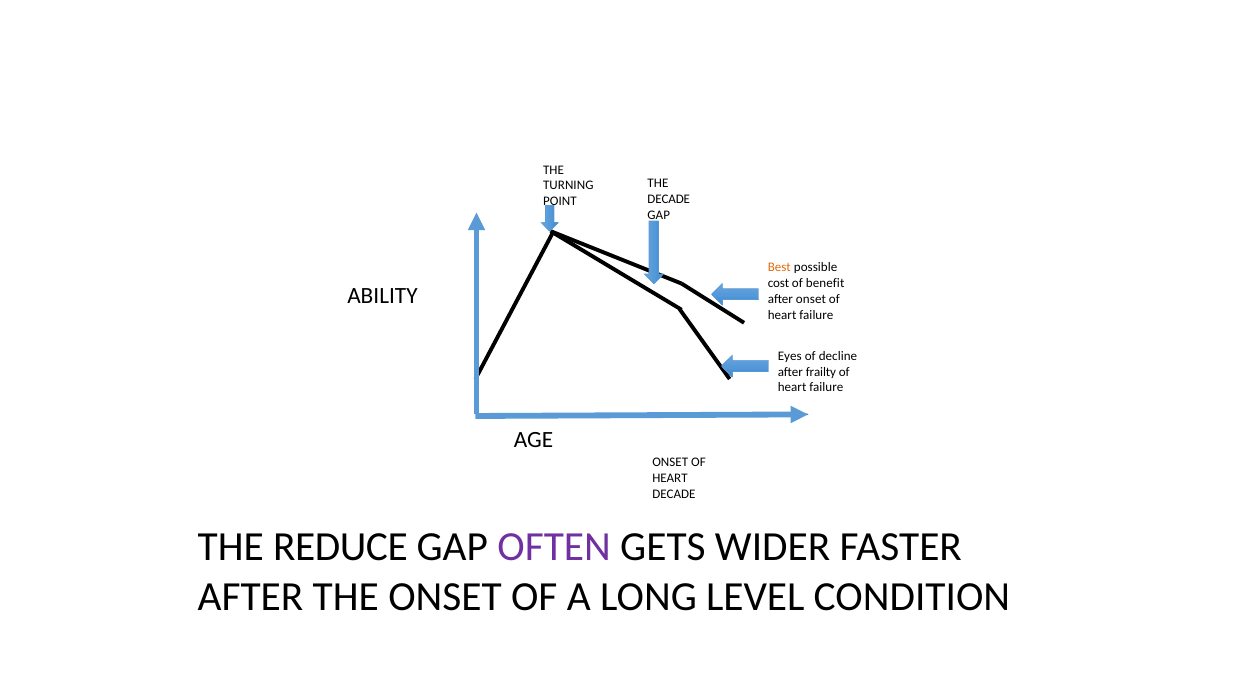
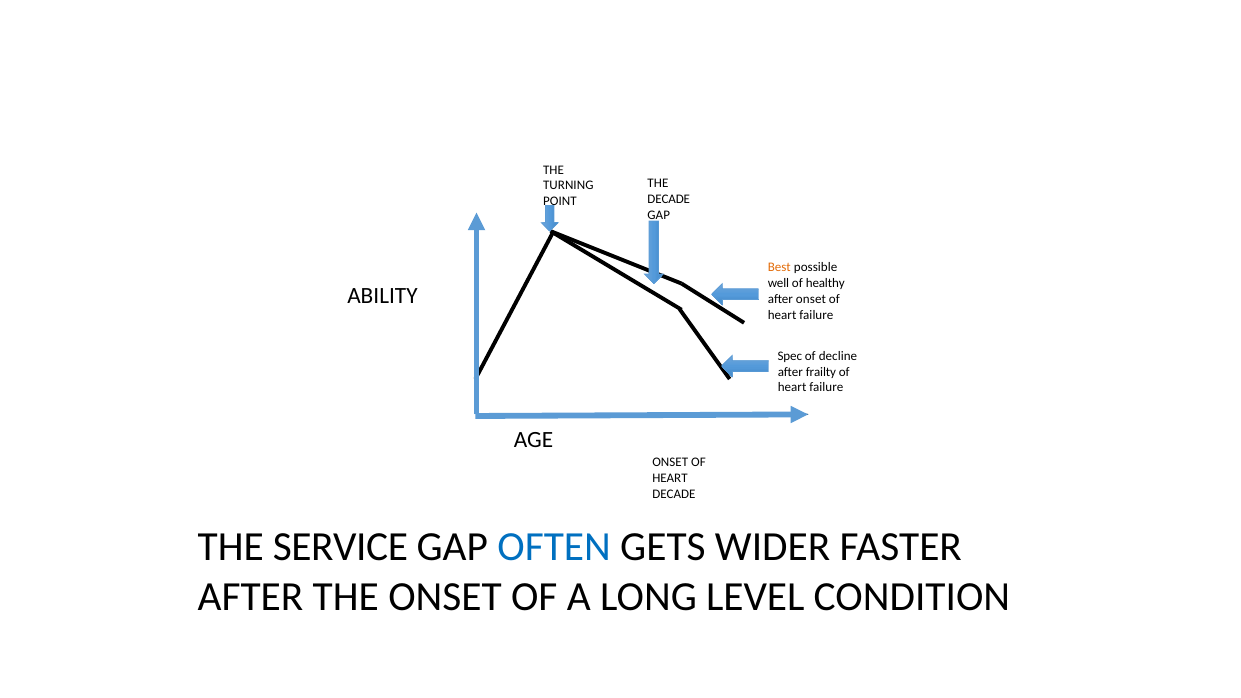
cost: cost -> well
benefit: benefit -> healthy
Eyes: Eyes -> Spec
REDUCE: REDUCE -> SERVICE
OFTEN colour: purple -> blue
